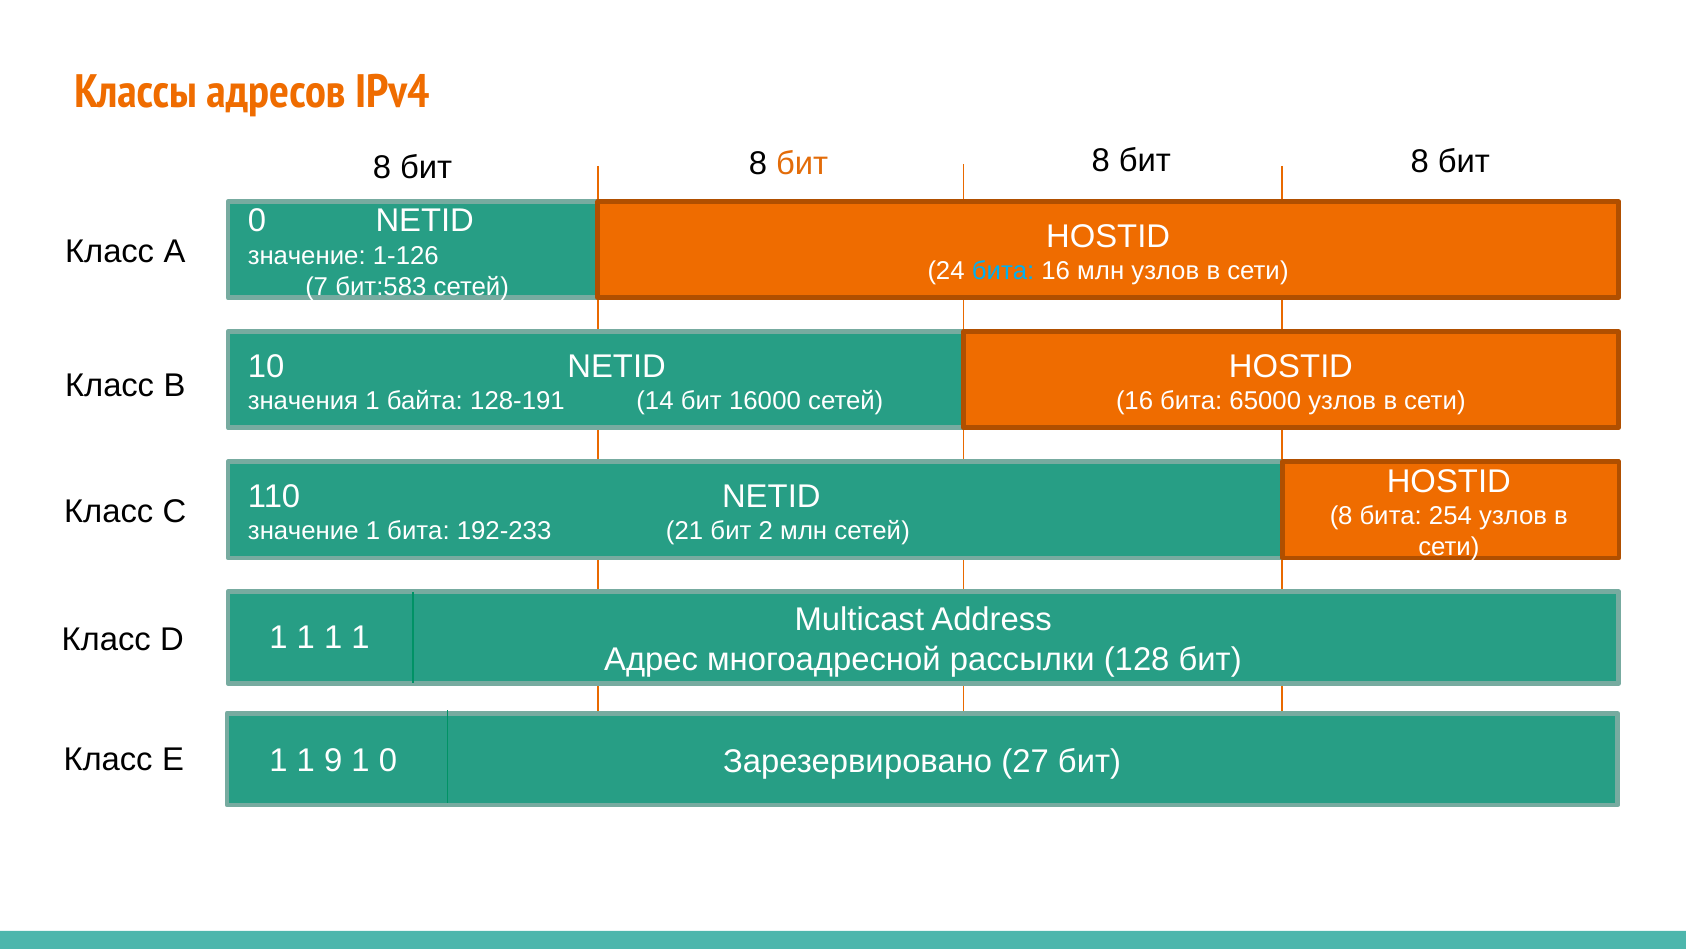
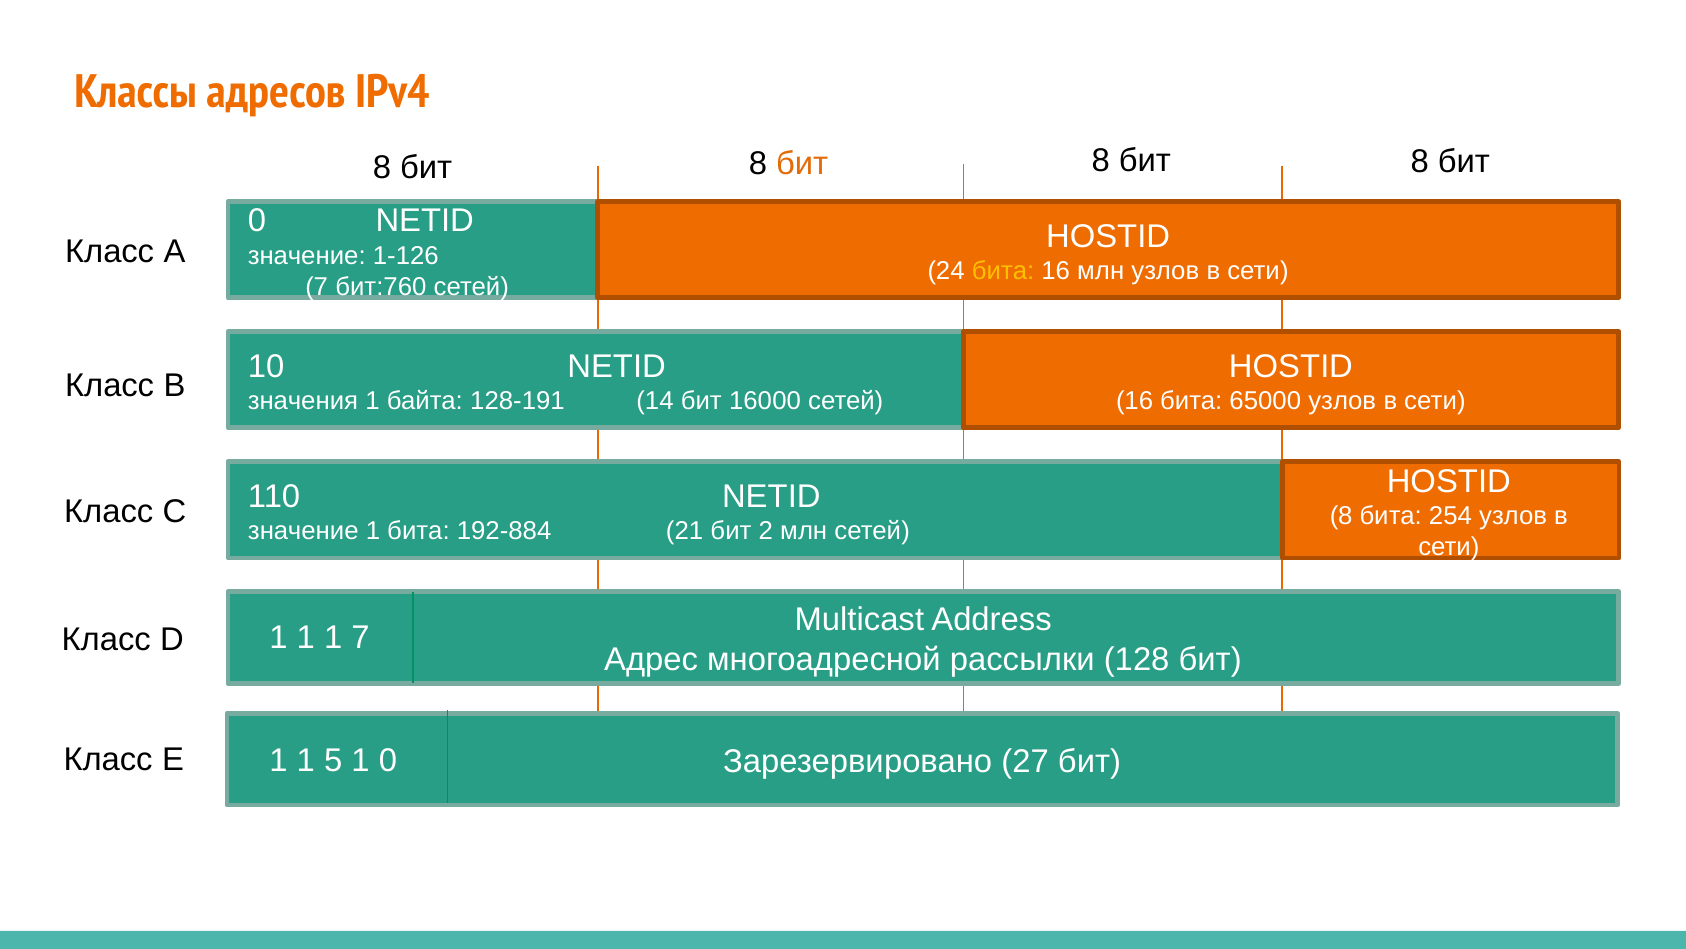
бита at (1003, 271) colour: light blue -> yellow
бит:583: бит:583 -> бит:760
192-233: 192-233 -> 192-884
1 at (361, 637): 1 -> 7
9: 9 -> 5
